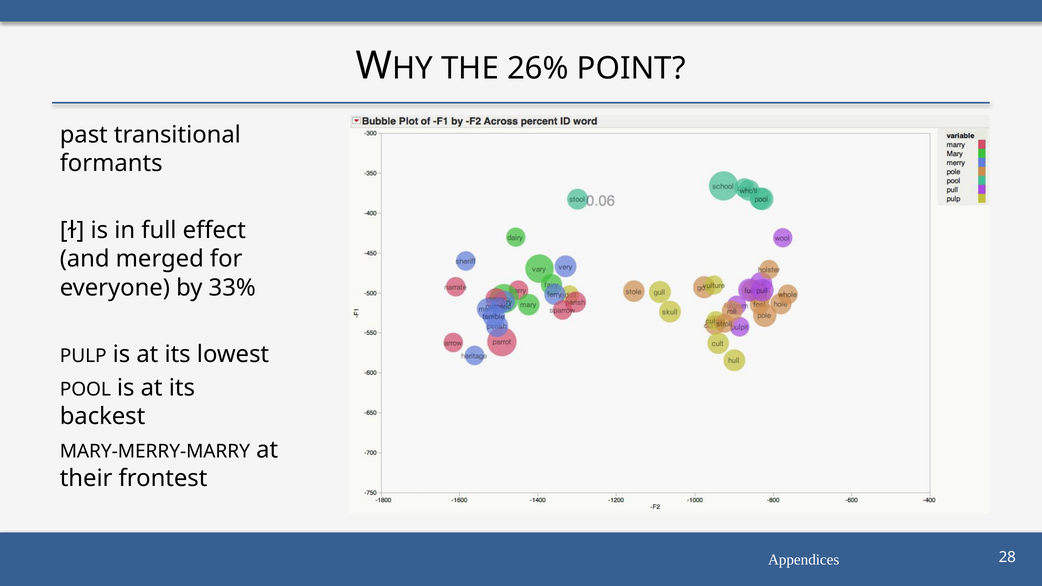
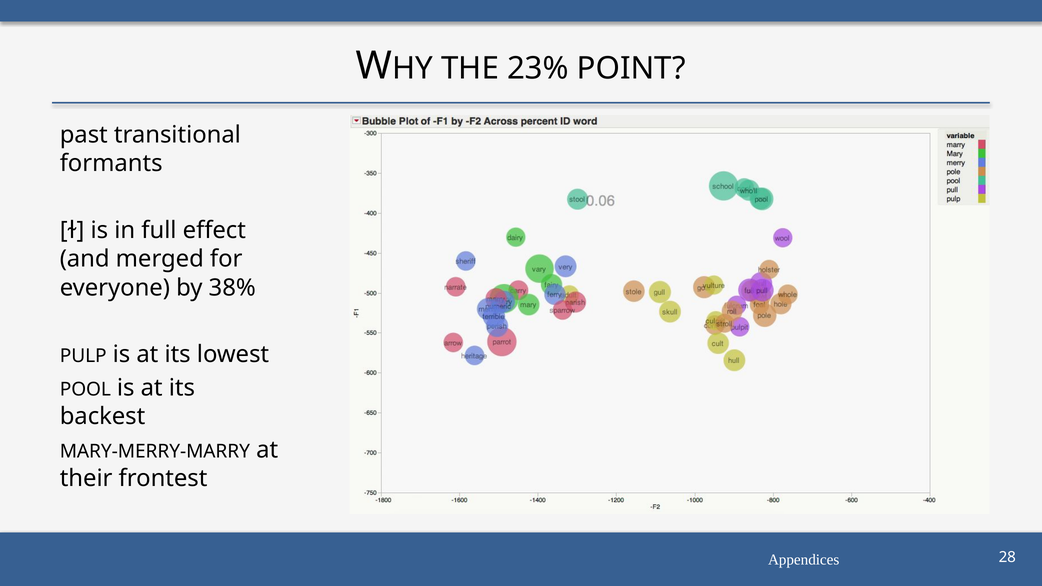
26%: 26% -> 23%
33%: 33% -> 38%
